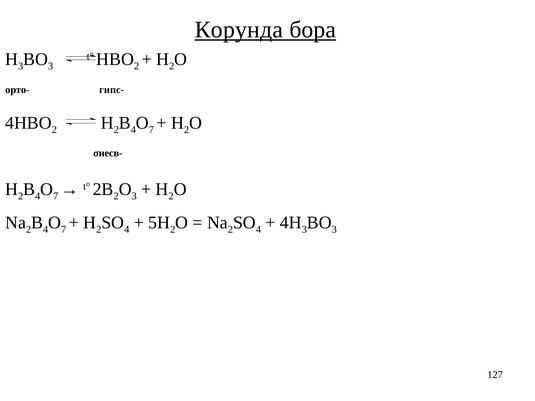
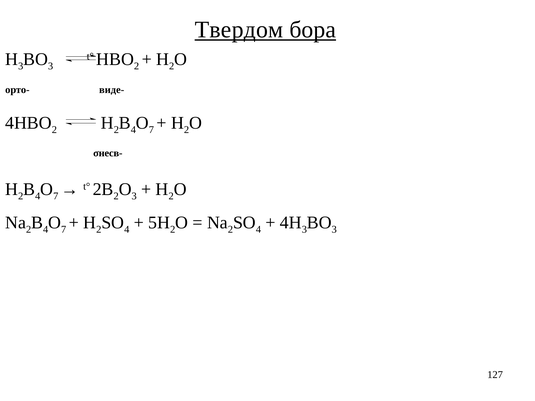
Корунда: Корунда -> Твердом
гипс-: гипс- -> виде-
